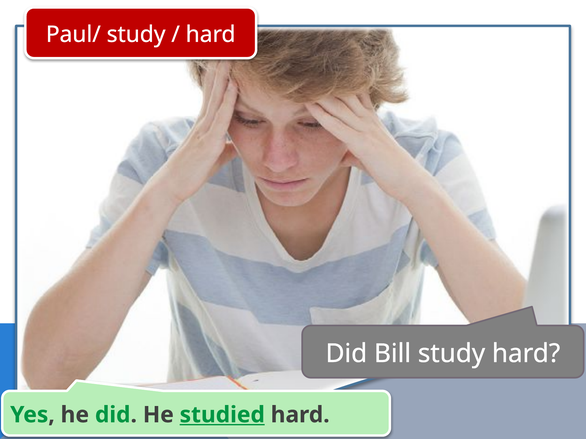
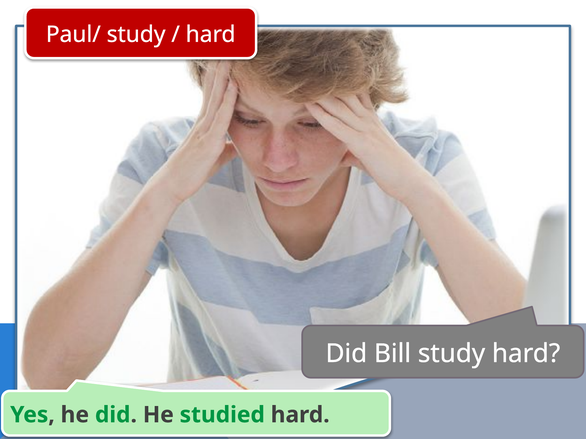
studied underline: present -> none
